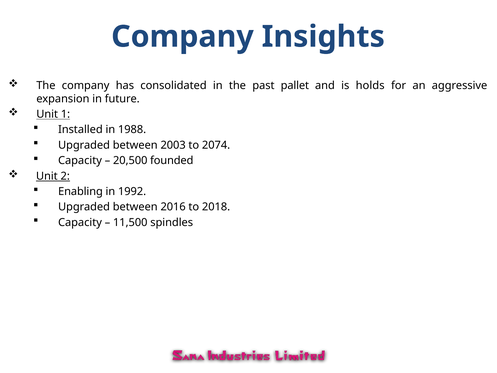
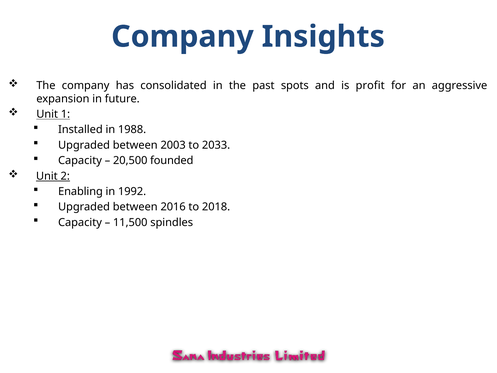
pallet: pallet -> spots
holds: holds -> profit
2074: 2074 -> 2033
